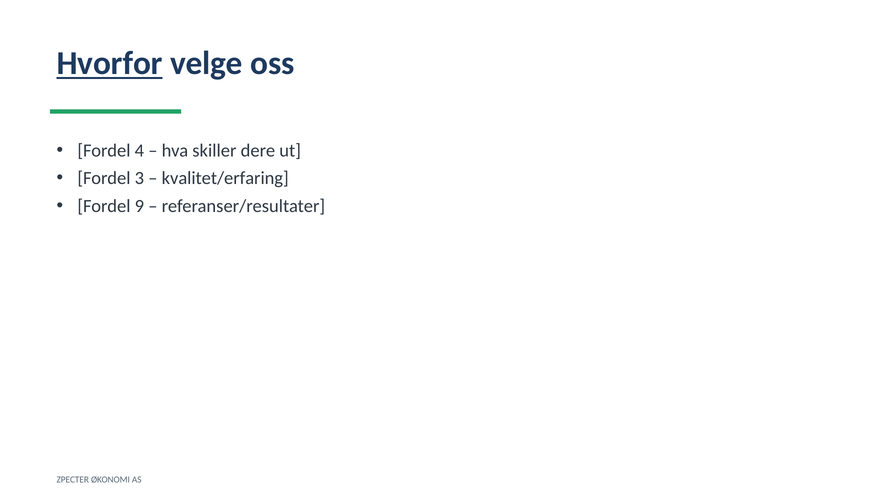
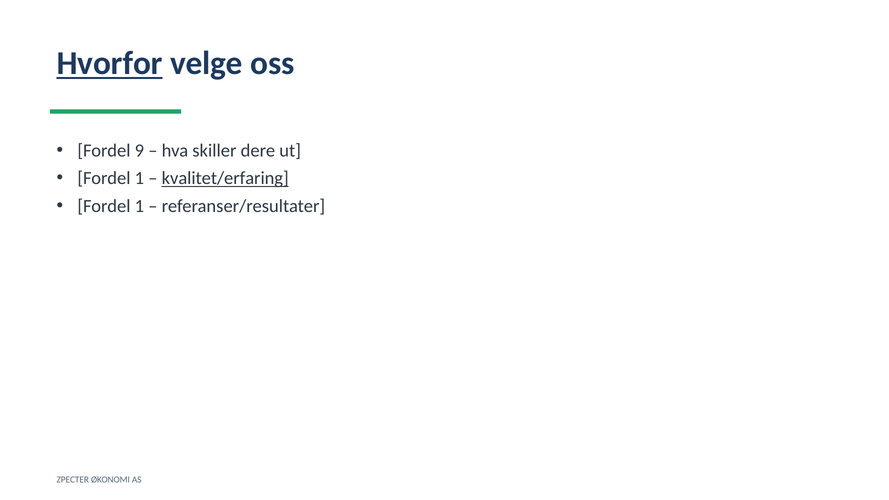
4: 4 -> 9
3 at (139, 178): 3 -> 1
kvalitet/erfaring underline: none -> present
9 at (139, 206): 9 -> 1
